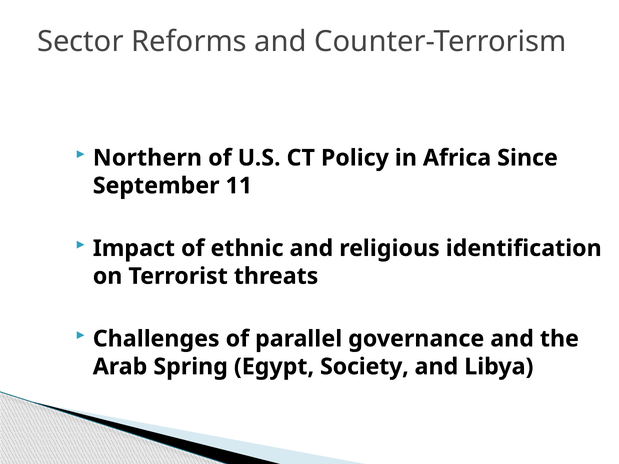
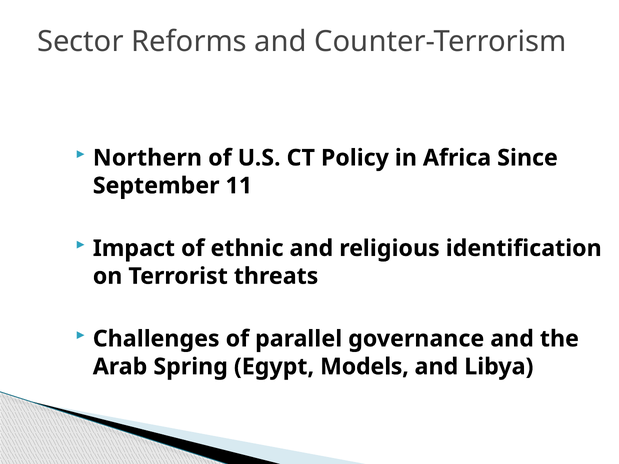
Society: Society -> Models
